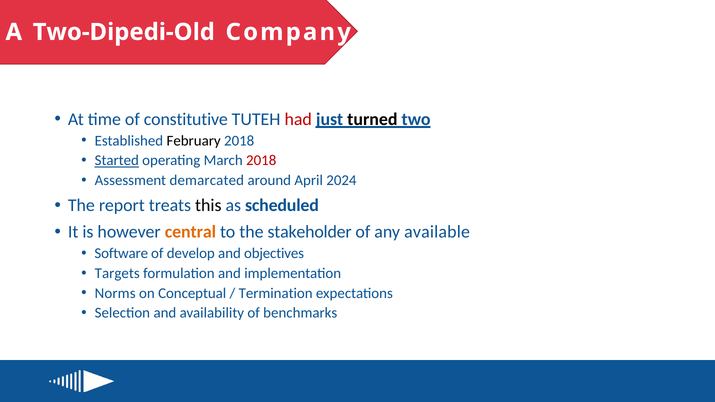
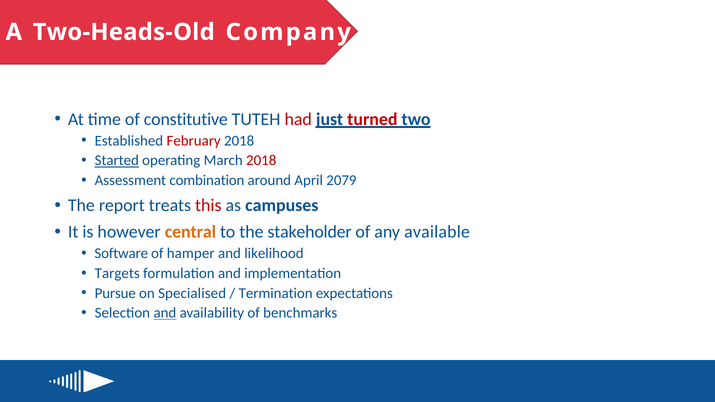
Two-Dipedi-Old: Two-Dipedi-Old -> Two-Heads-Old
turned colour: black -> red
February colour: black -> red
demarcated: demarcated -> combination
2024: 2024 -> 2079
this colour: black -> red
scheduled: scheduled -> campuses
develop: develop -> hamper
objectives: objectives -> likelihood
Norms: Norms -> Pursue
Conceptual: Conceptual -> Specialised
and at (165, 313) underline: none -> present
